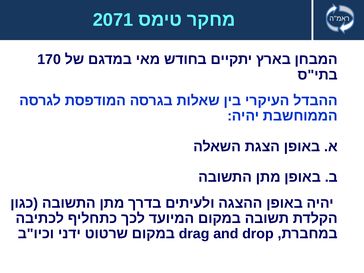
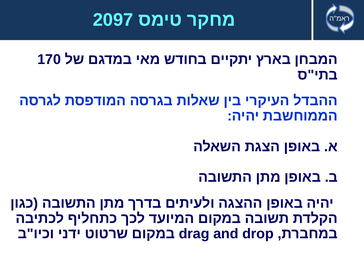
2071: 2071 -> 2097
